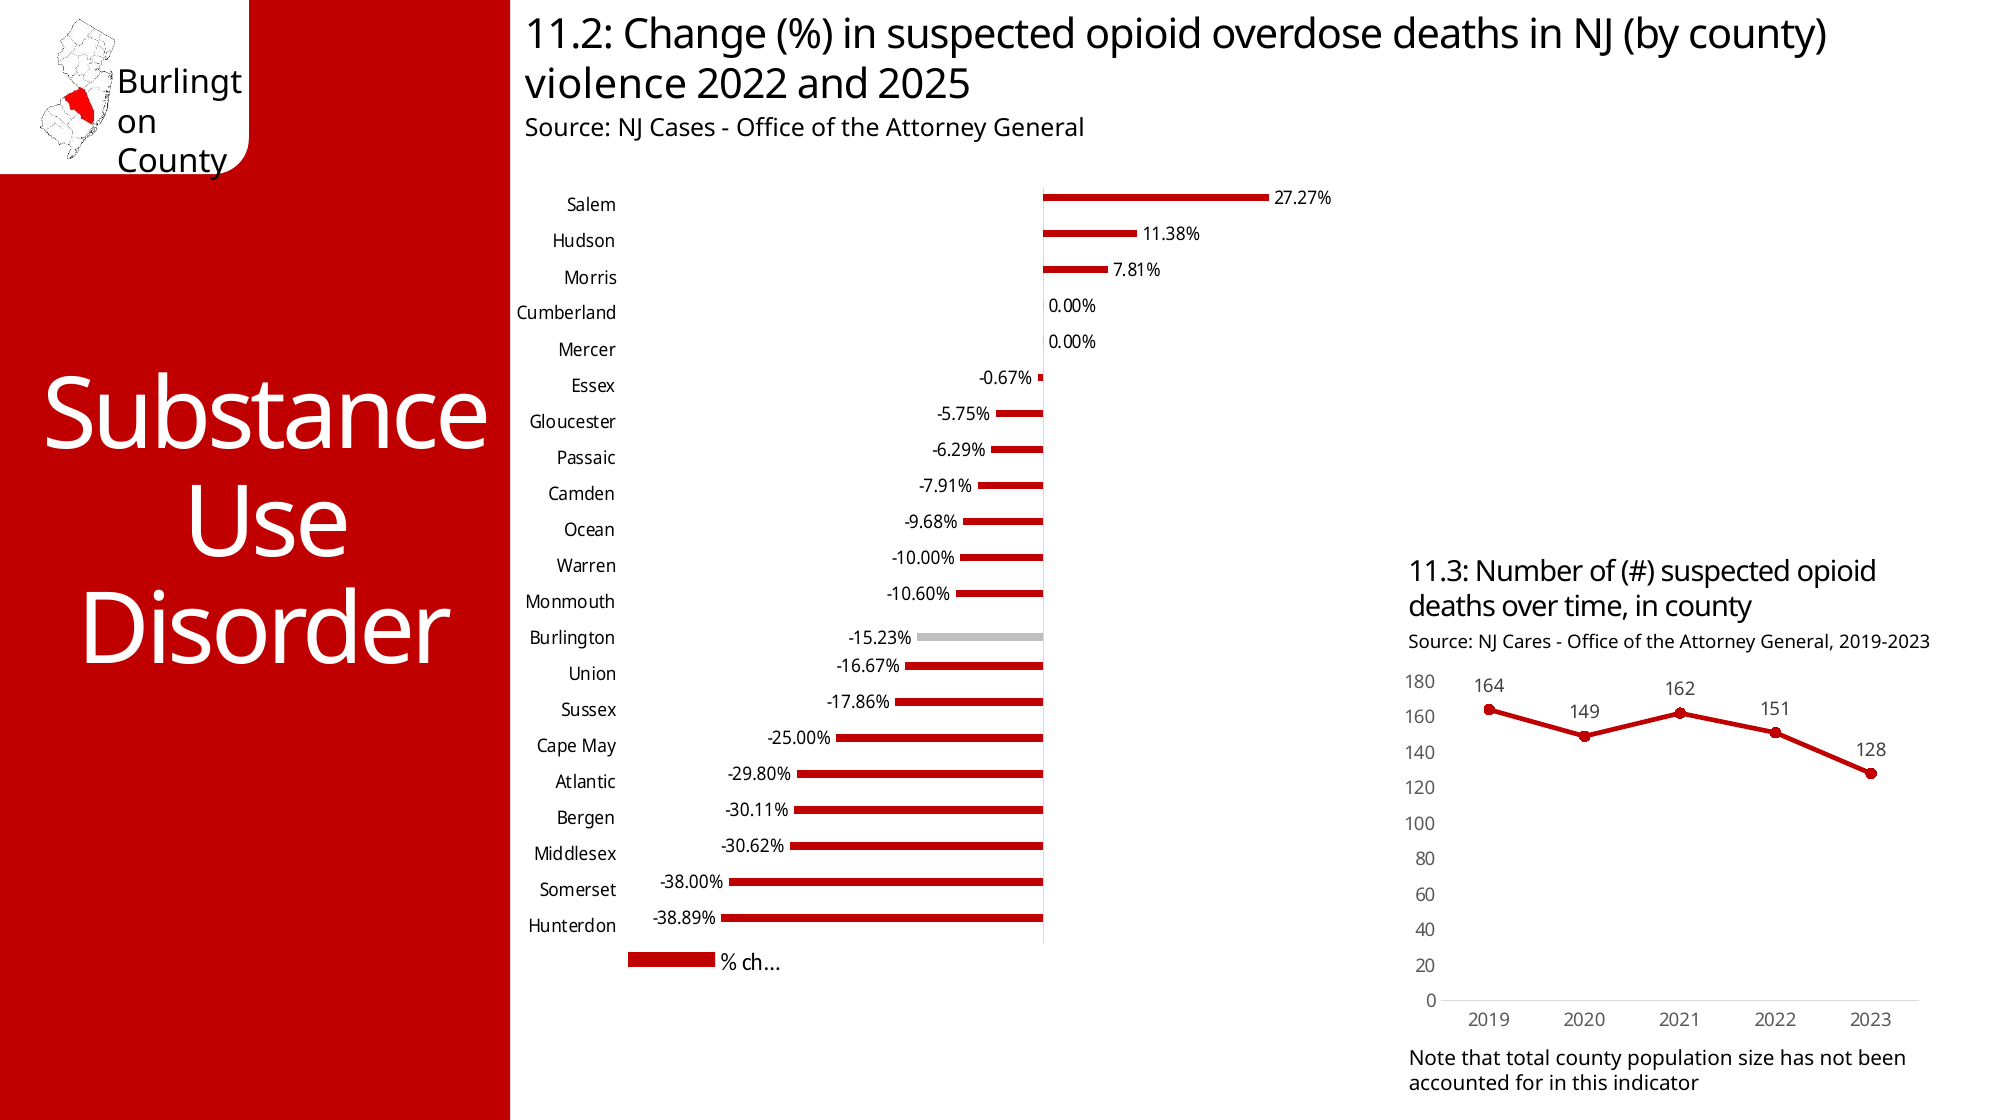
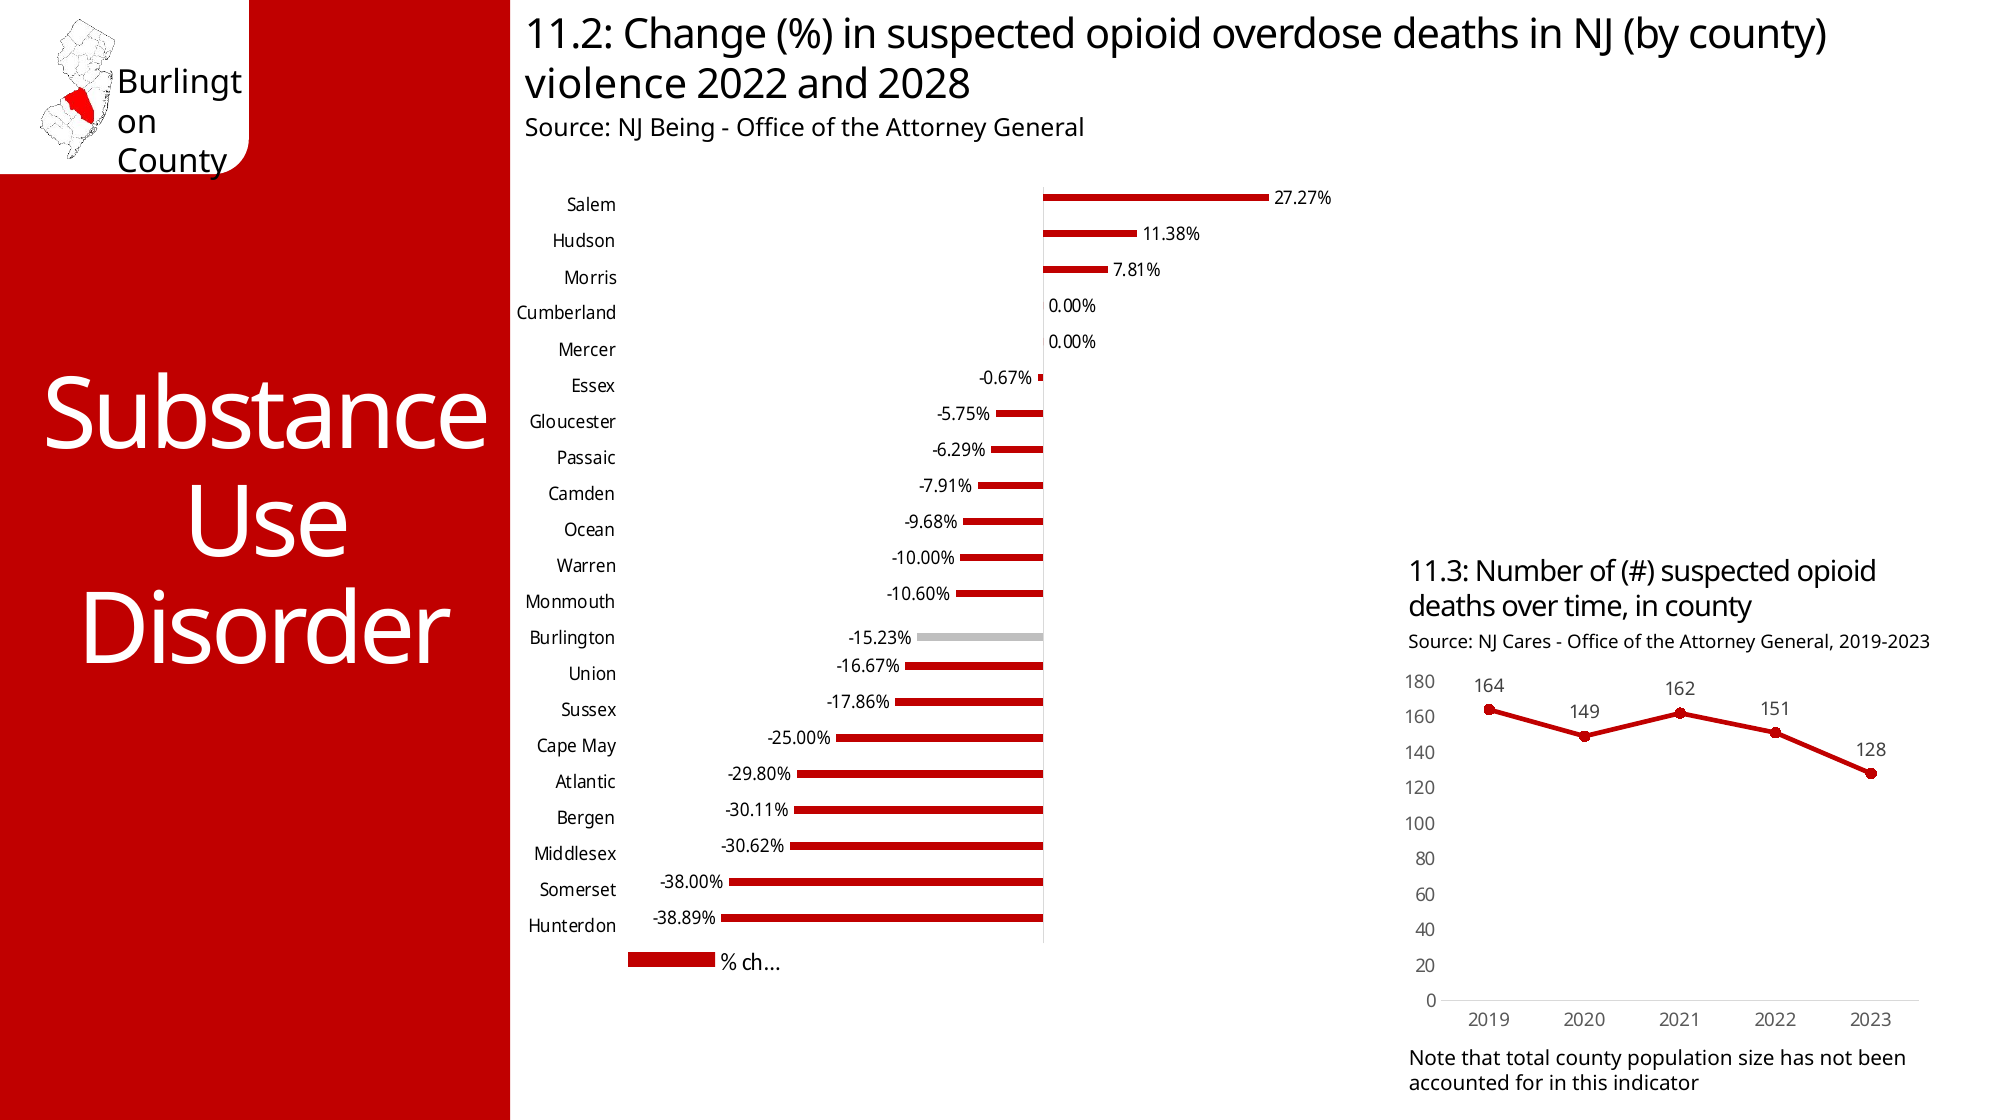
2025: 2025 -> 2028
Cases: Cases -> Being
